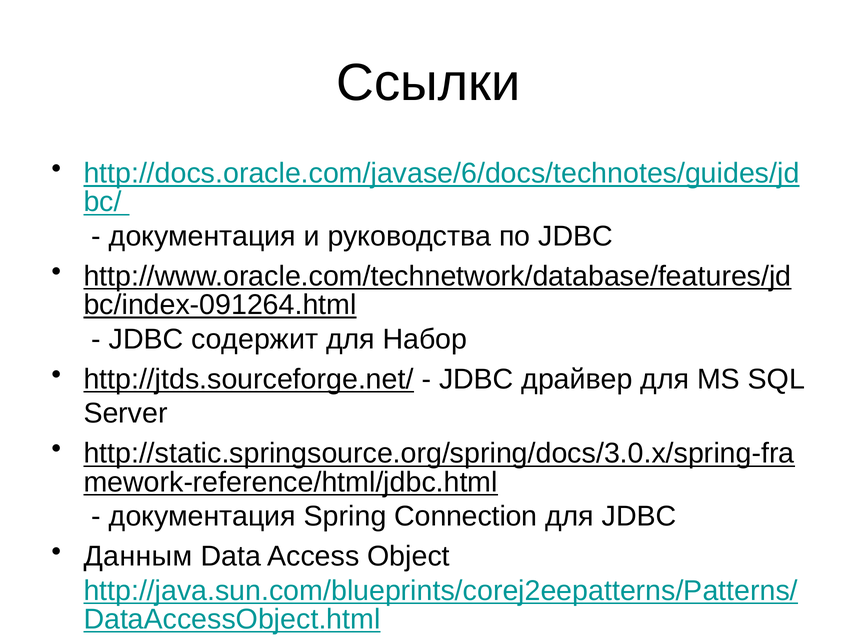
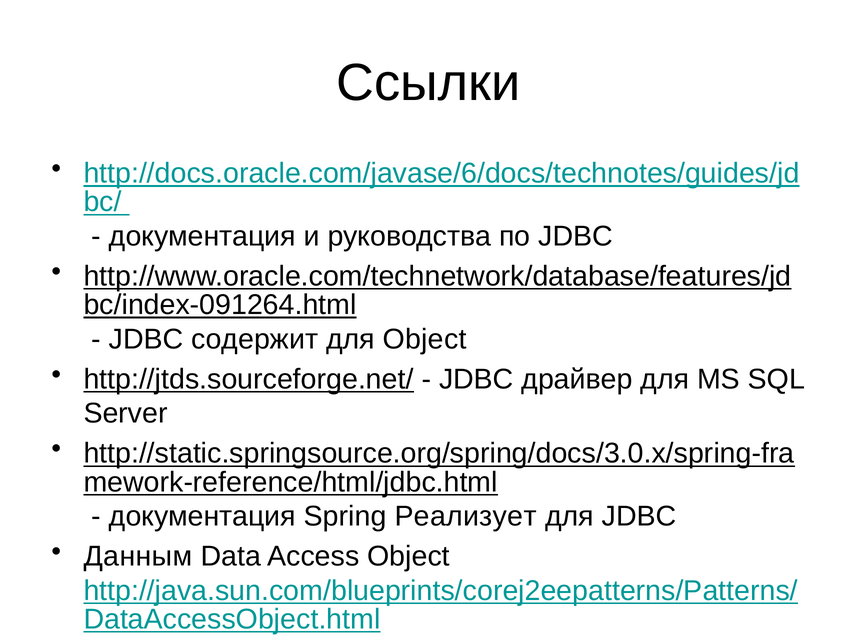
для Набор: Набор -> Object
Connection: Connection -> Реализует
